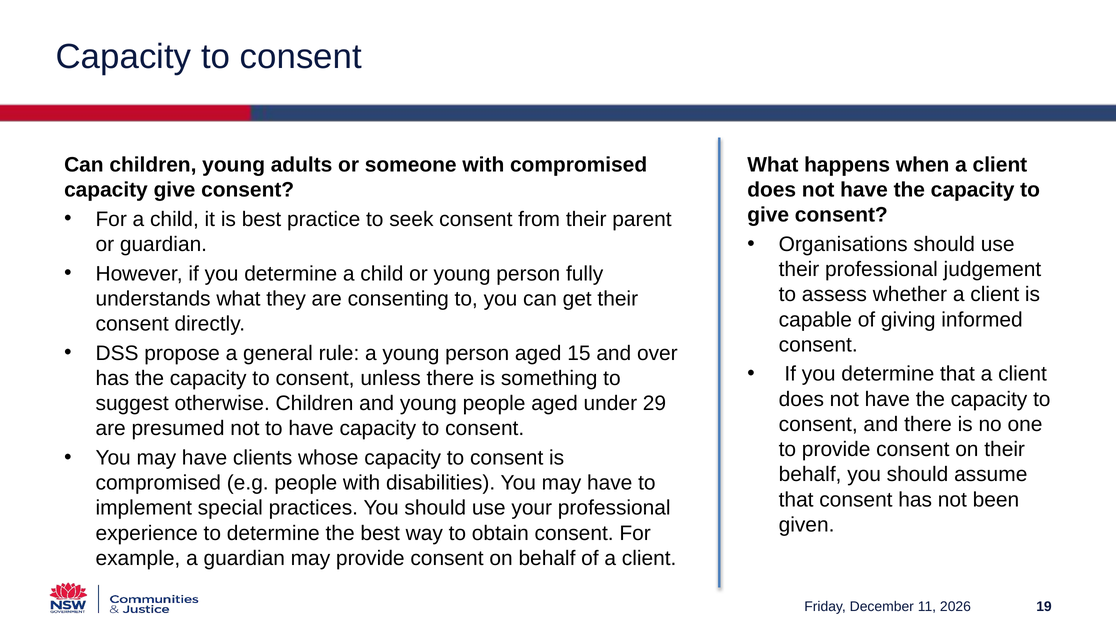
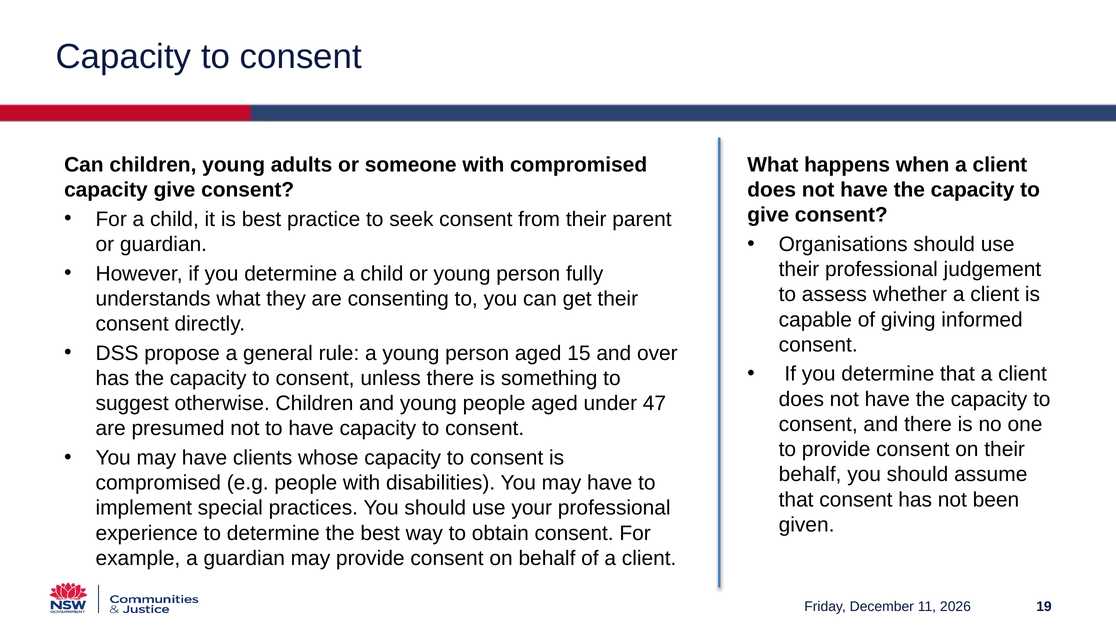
29: 29 -> 47
